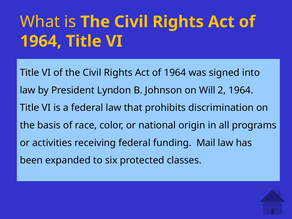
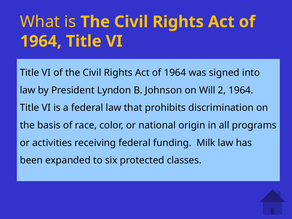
Mail: Mail -> Milk
